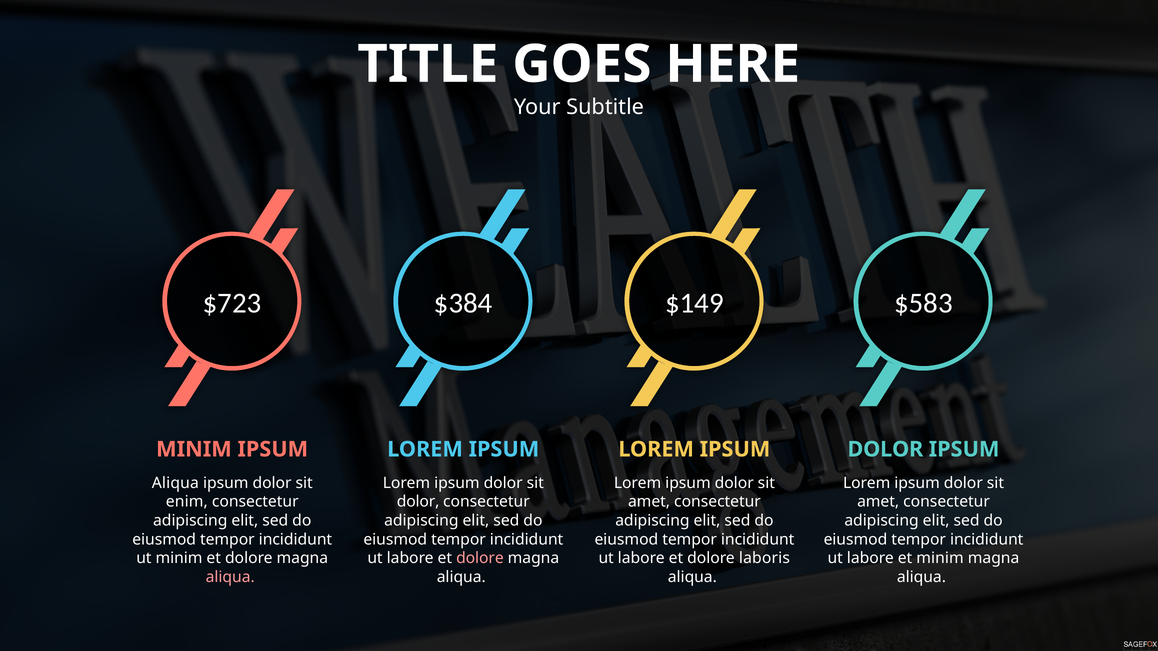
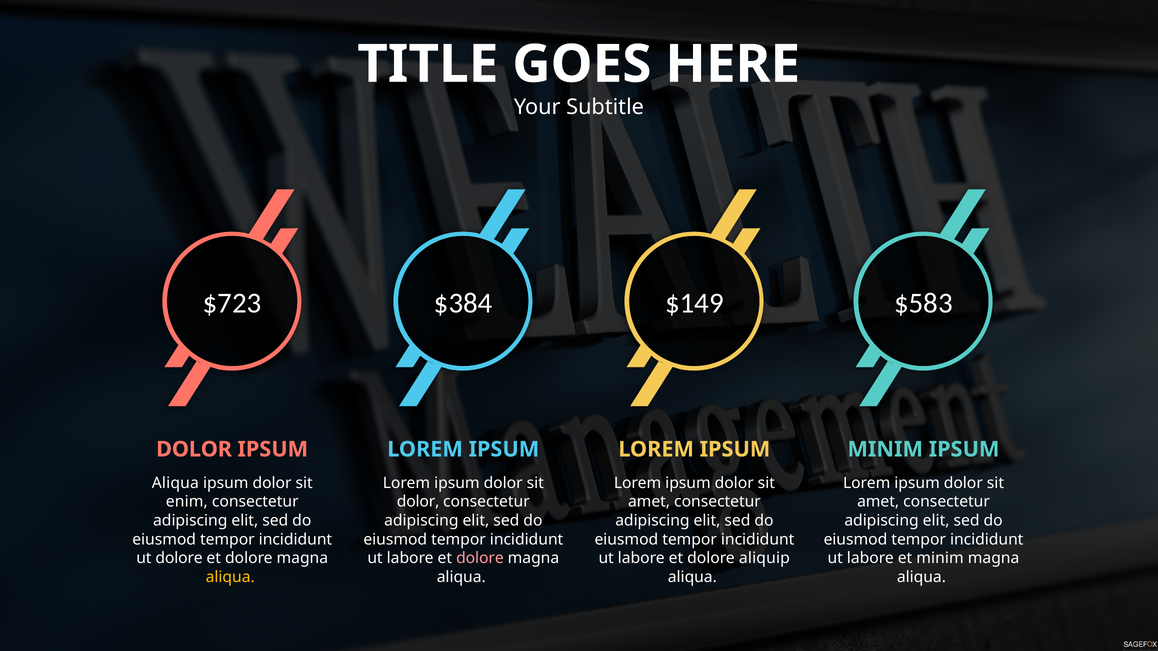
MINIM at (194, 450): MINIM -> DOLOR
DOLOR at (885, 450): DOLOR -> MINIM
ut minim: minim -> dolore
laboris: laboris -> aliquip
aliqua at (230, 577) colour: pink -> yellow
